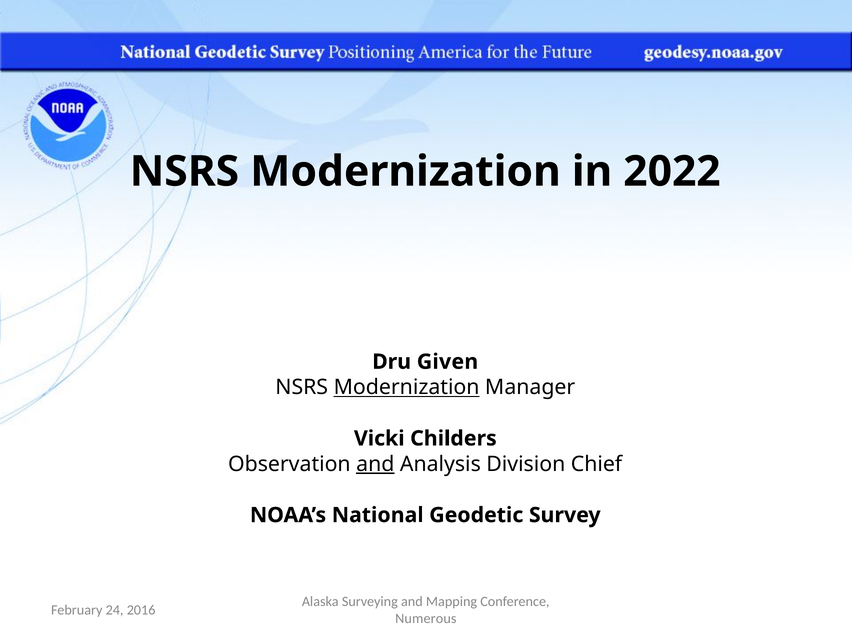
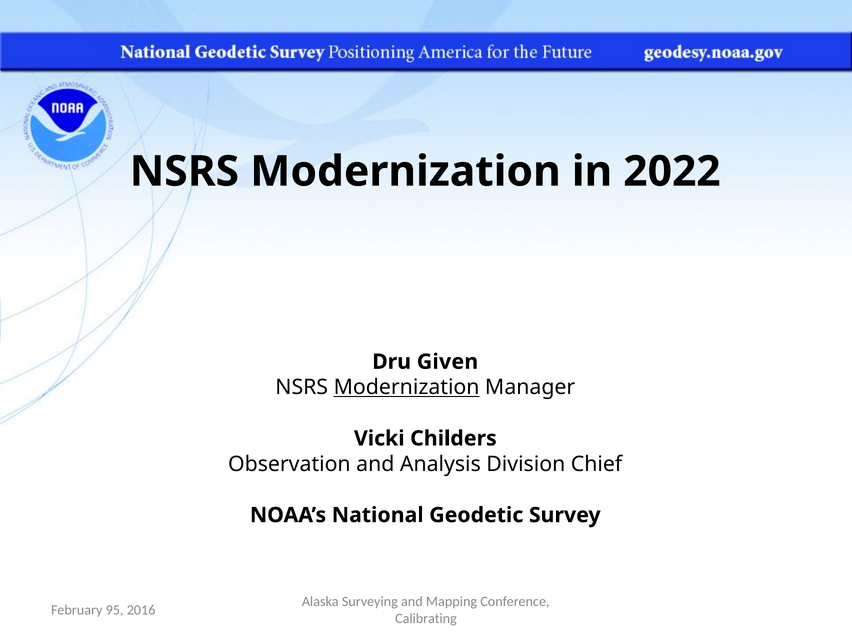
and at (375, 464) underline: present -> none
24: 24 -> 95
Numerous: Numerous -> Calibrating
